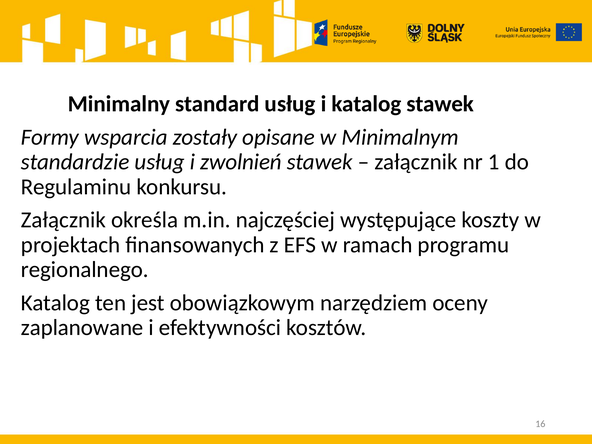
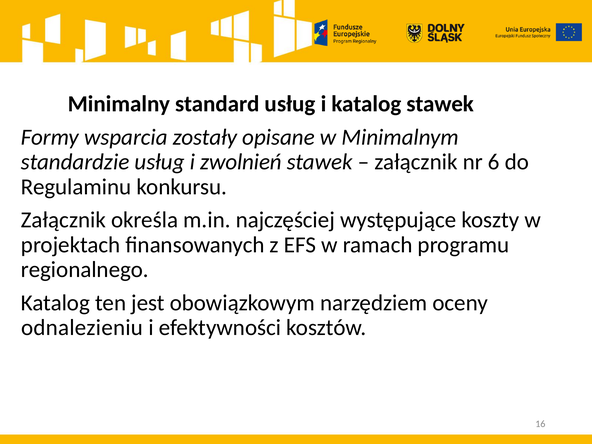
1: 1 -> 6
zaplanowane: zaplanowane -> odnalezieniu
